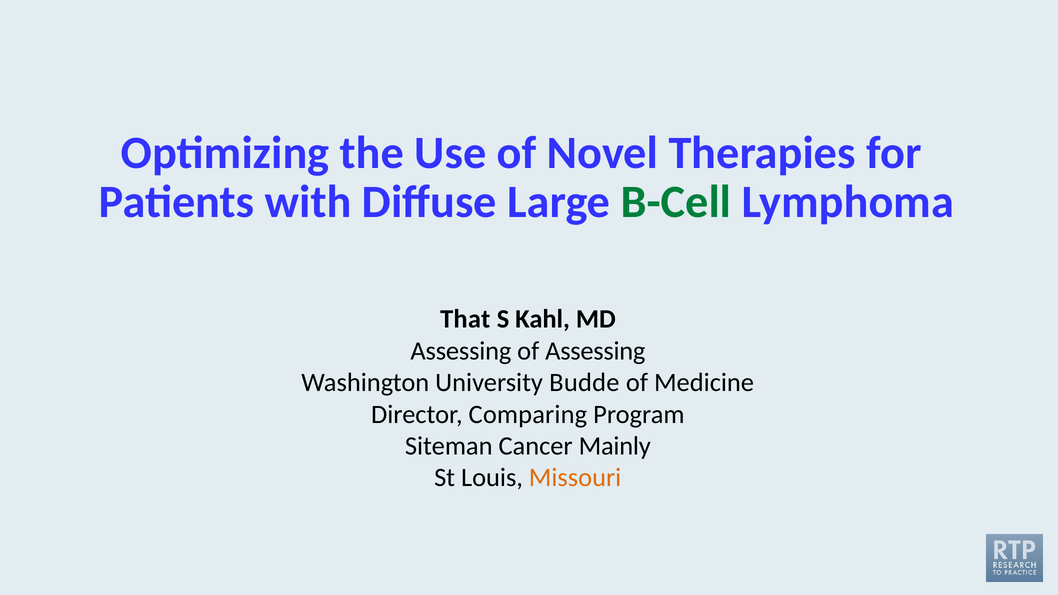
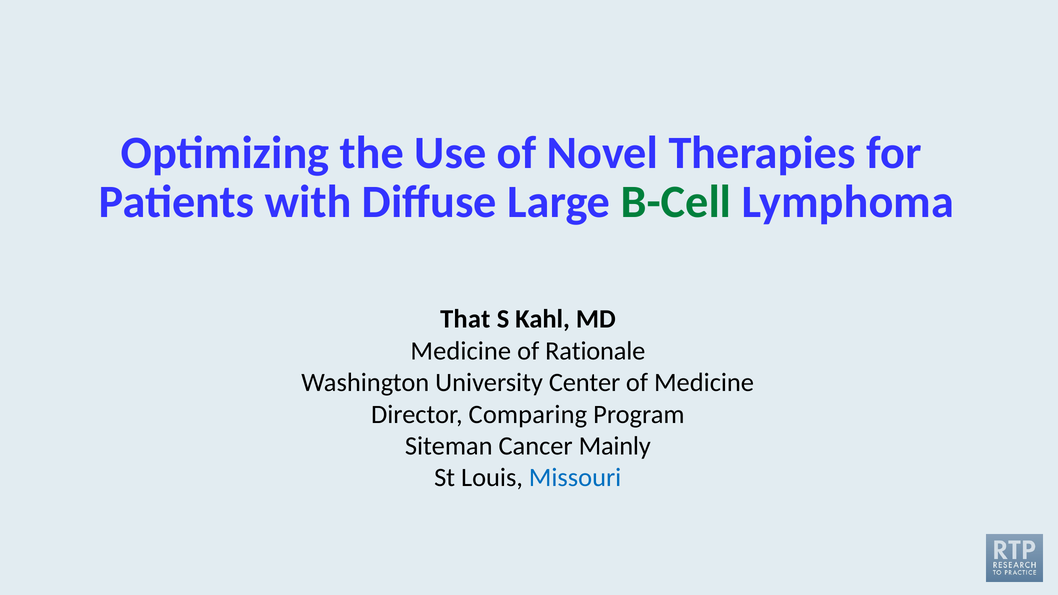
Assessing at (461, 351): Assessing -> Medicine
of Assessing: Assessing -> Rationale
Budde: Budde -> Center
Missouri colour: orange -> blue
